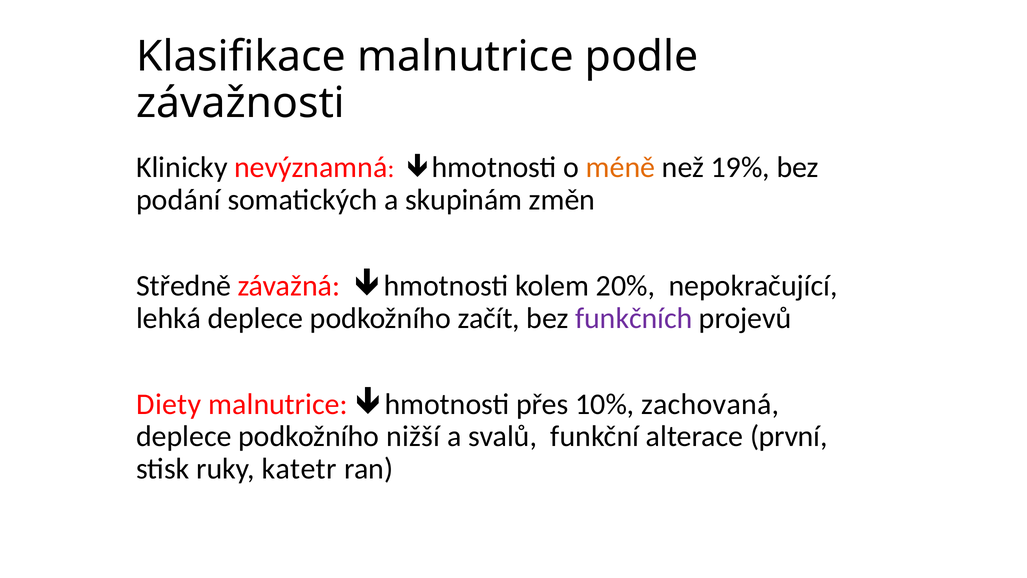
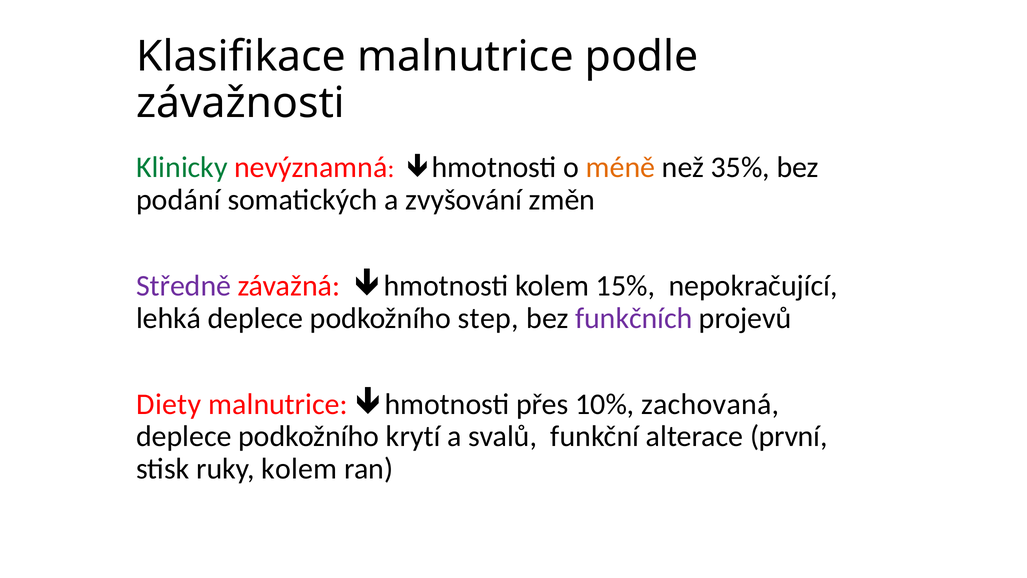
Klinicky colour: black -> green
19%: 19% -> 35%
skupinám: skupinám -> zvyšování
Středně colour: black -> purple
20%: 20% -> 15%
začít: začít -> step
nižší: nižší -> krytí
ruky katetr: katetr -> kolem
